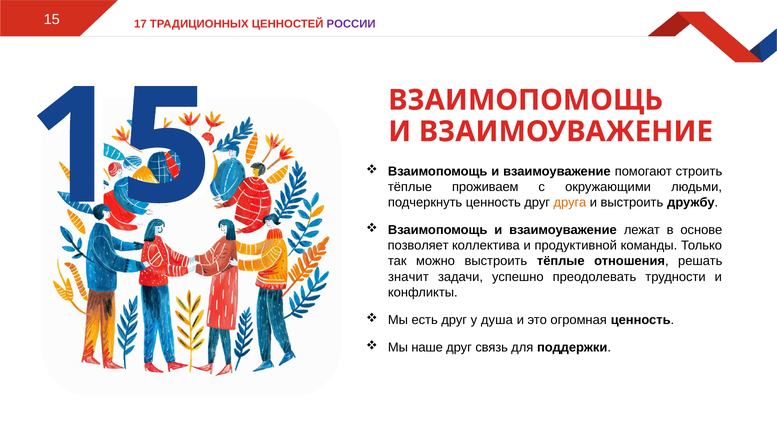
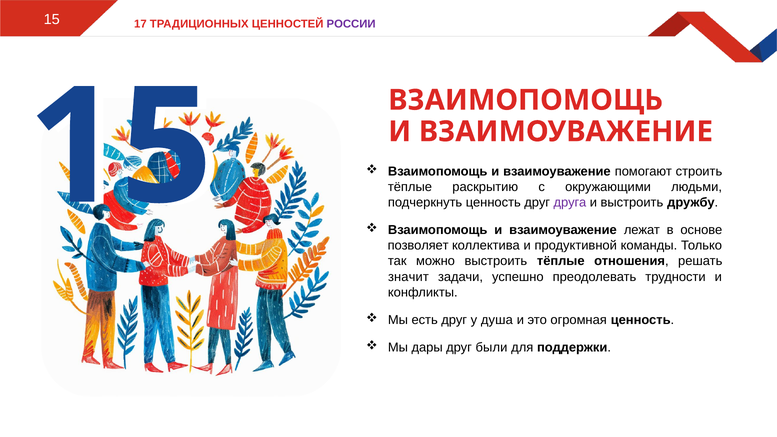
проживаем: проживаем -> раскрытию
друга colour: orange -> purple
наше: наше -> дары
связь: связь -> были
